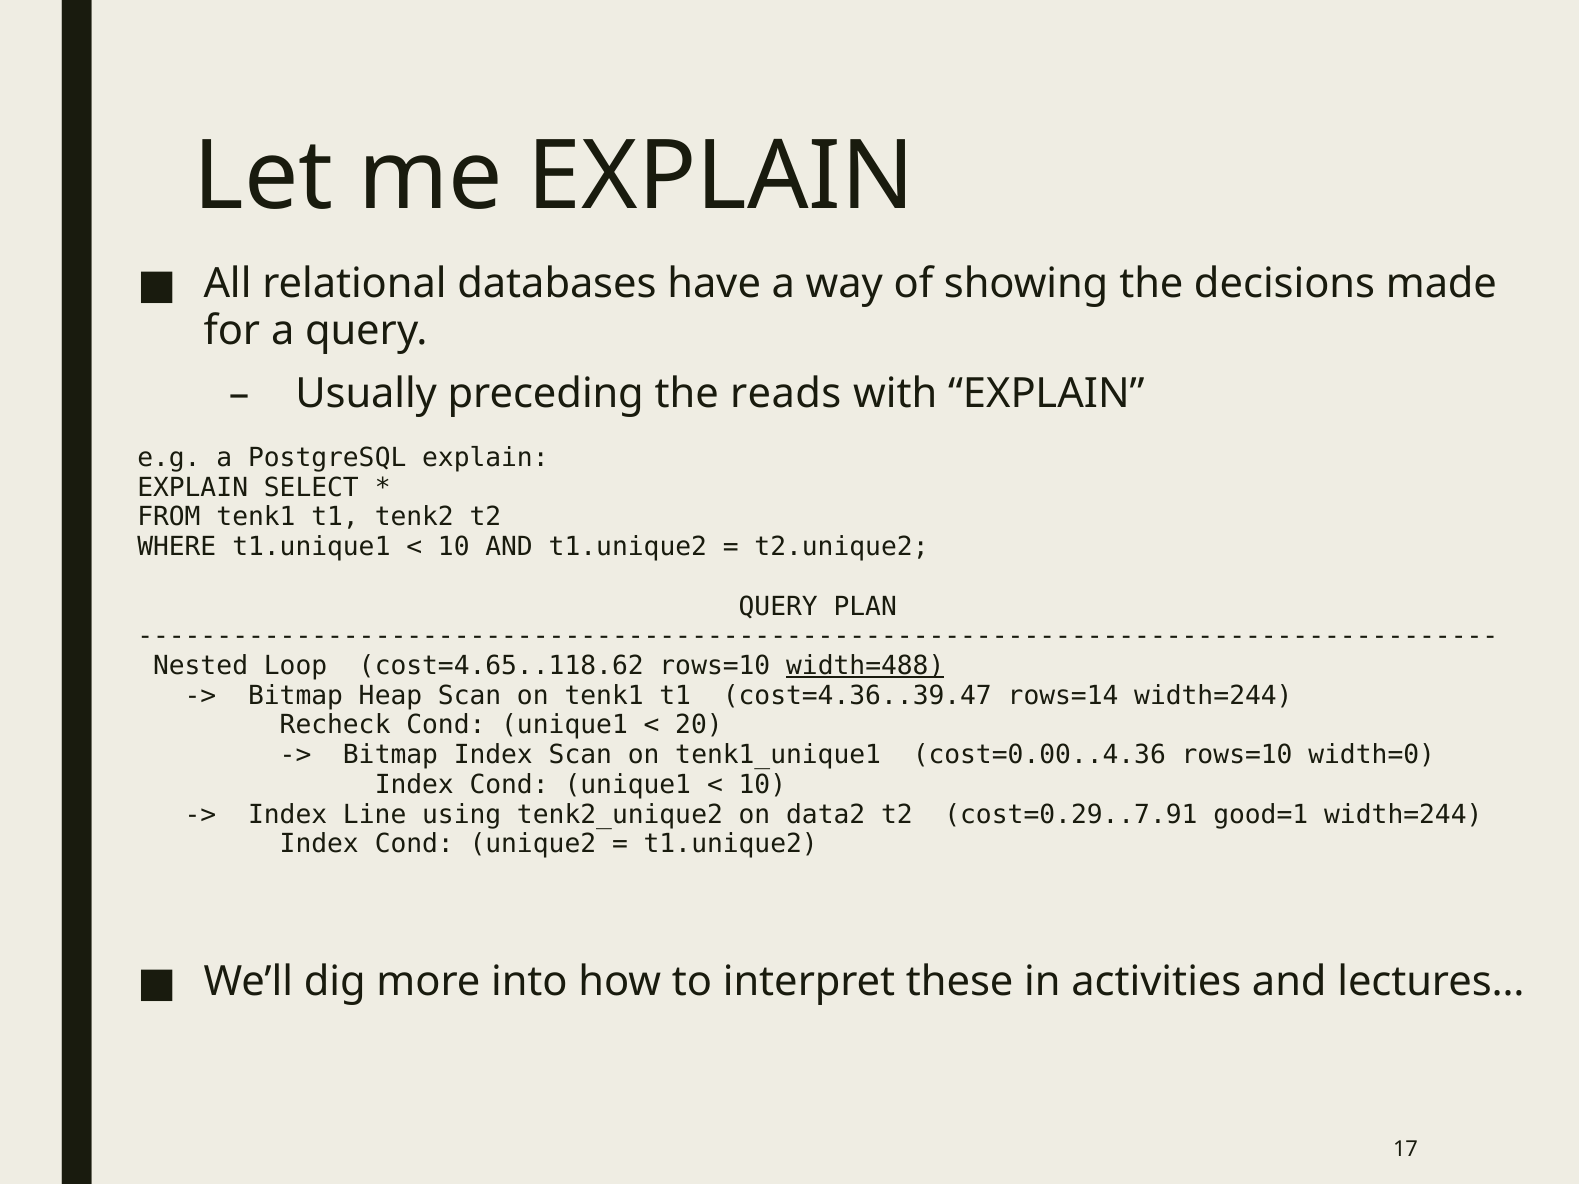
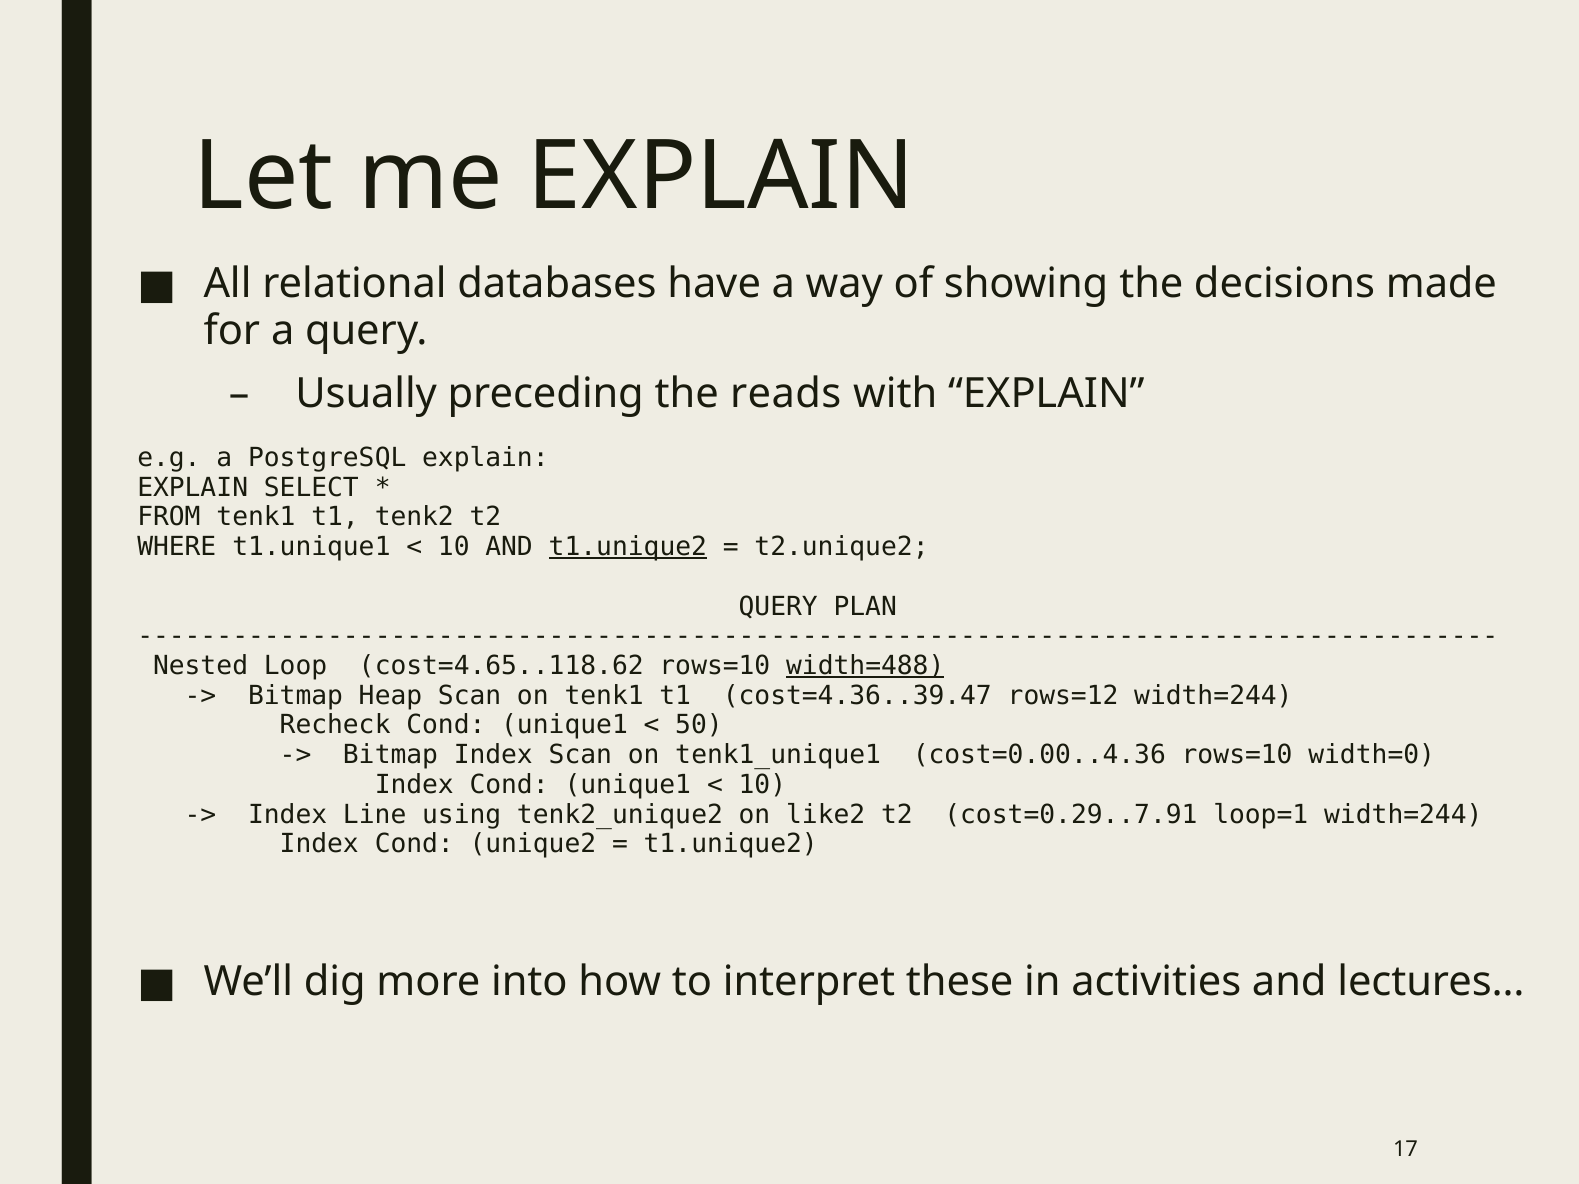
t1.unique2 at (628, 547) underline: none -> present
rows=14: rows=14 -> rows=12
20: 20 -> 50
data2: data2 -> like2
good=1: good=1 -> loop=1
